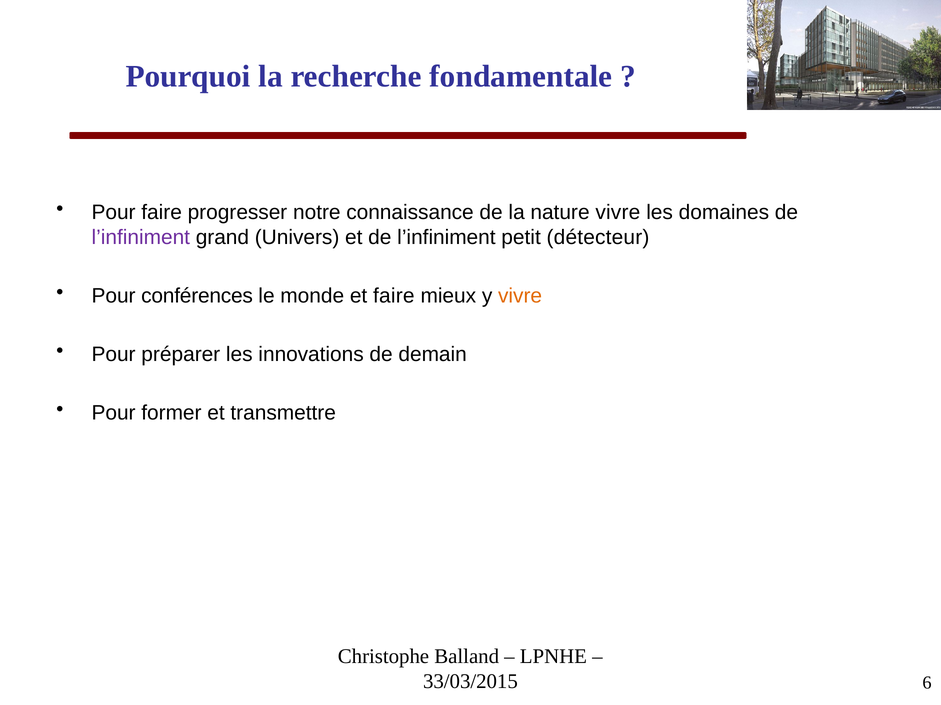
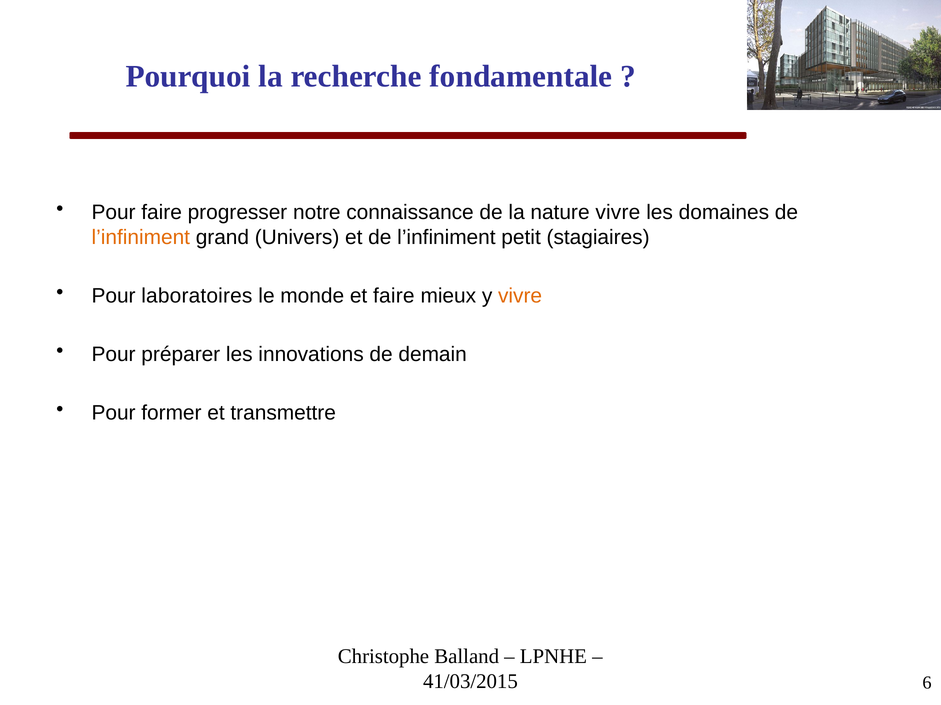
l’infiniment at (141, 238) colour: purple -> orange
détecteur: détecteur -> stagiaires
conférences: conférences -> laboratoires
33/03/2015: 33/03/2015 -> 41/03/2015
